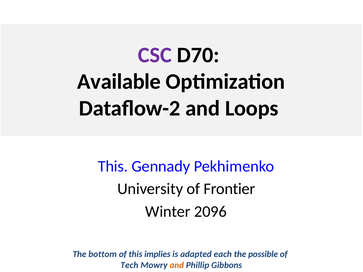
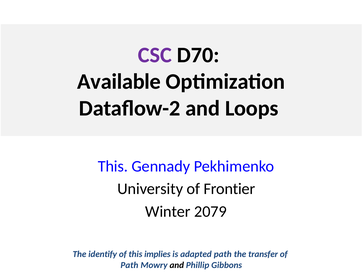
2096: 2096 -> 2079
bottom: bottom -> identify
adapted each: each -> path
possible: possible -> transfer
Tech at (129, 265): Tech -> Path
and at (177, 265) colour: orange -> black
